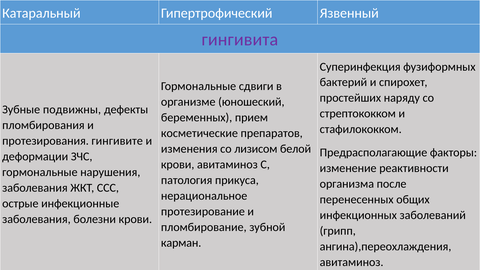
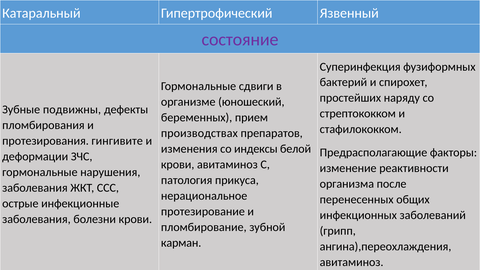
гингивита: гингивита -> состояние
косметические: косметические -> производствах
лизисом: лизисом -> индексы
